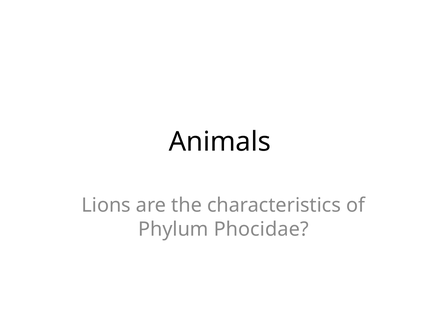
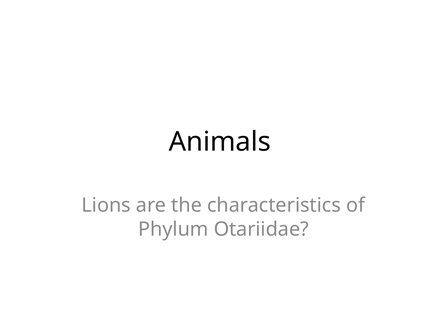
Phocidae: Phocidae -> Otariidae
